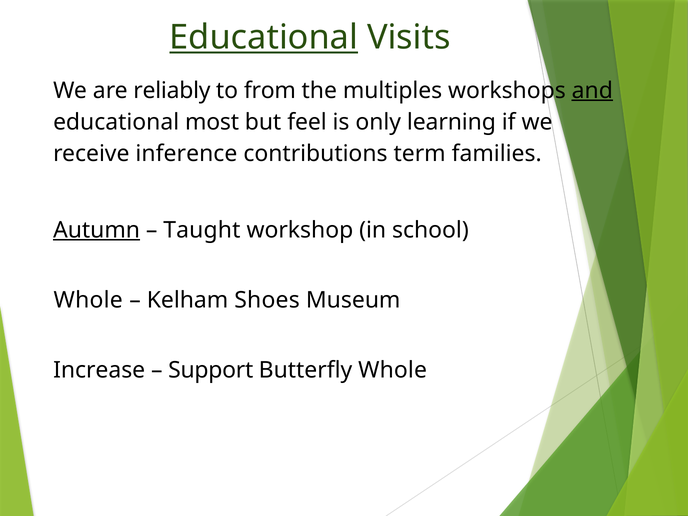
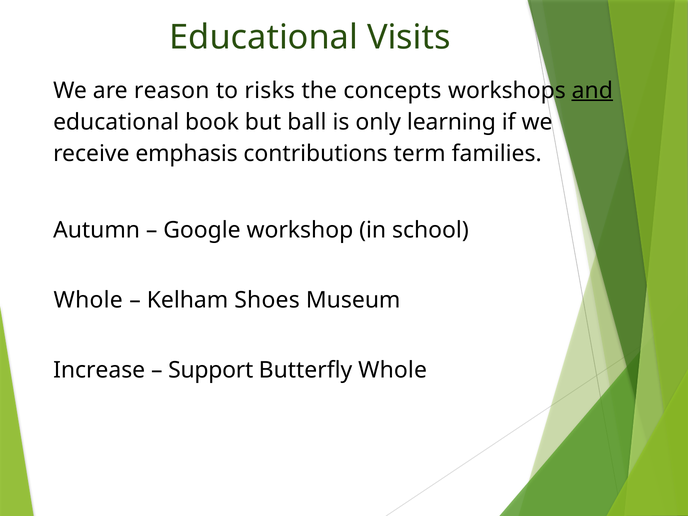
Educational at (264, 38) underline: present -> none
reliably: reliably -> reason
from: from -> risks
multiples: multiples -> concepts
most: most -> book
feel: feel -> ball
inference: inference -> emphasis
Autumn underline: present -> none
Taught: Taught -> Google
